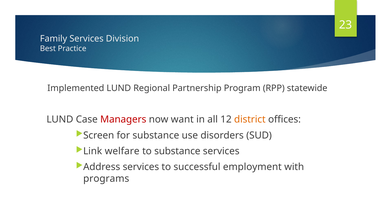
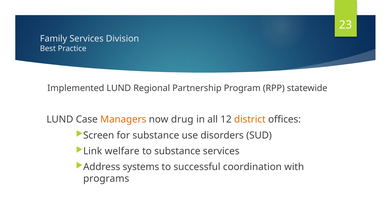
Managers colour: red -> orange
want: want -> drug
Address services: services -> systems
employment: employment -> coordination
